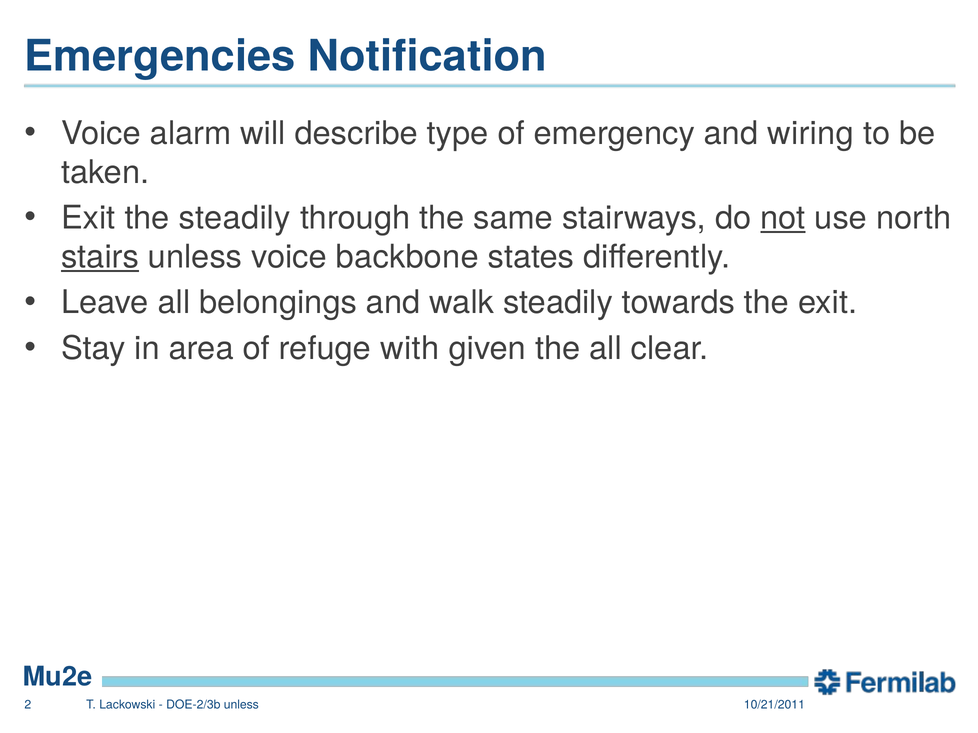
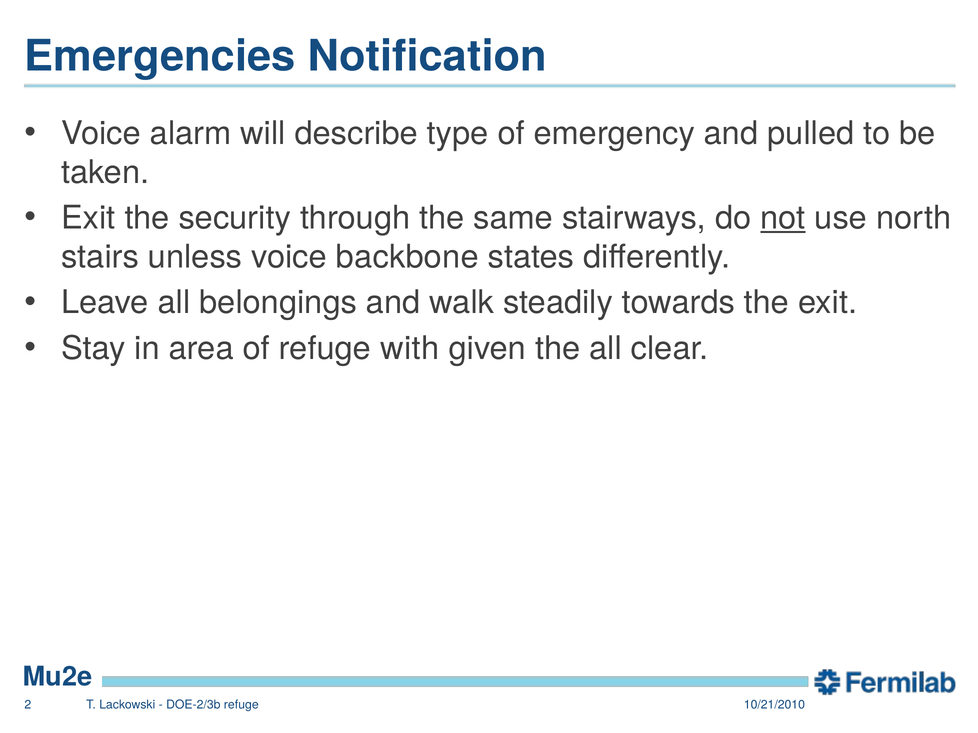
wiring: wiring -> pulled
the steadily: steadily -> security
stairs underline: present -> none
DOE-2/3b unless: unless -> refuge
10/21/2011: 10/21/2011 -> 10/21/2010
